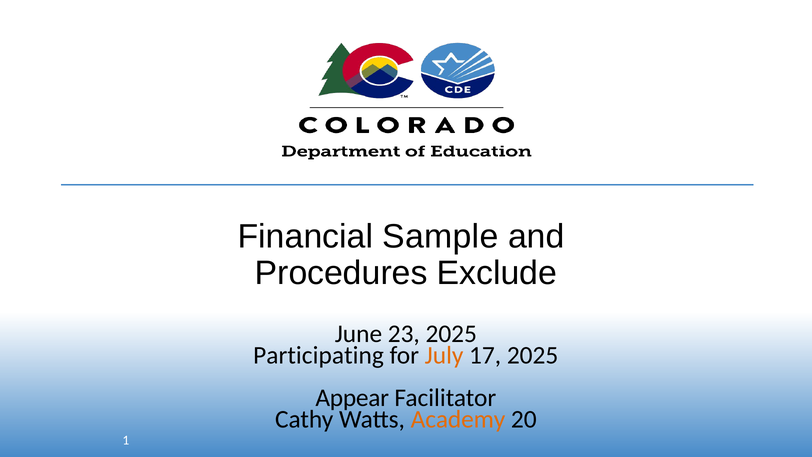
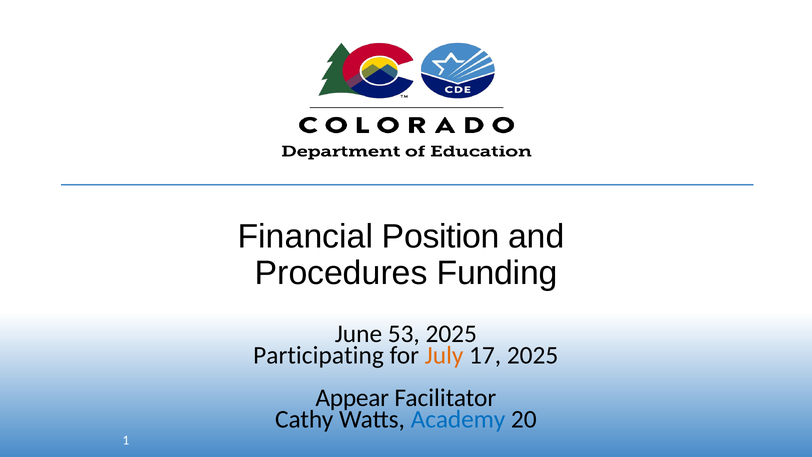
Sample: Sample -> Position
Exclude: Exclude -> Funding
23: 23 -> 53
Academy colour: orange -> blue
